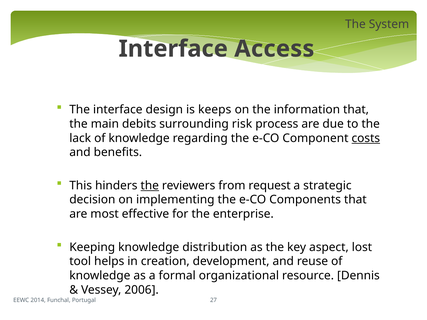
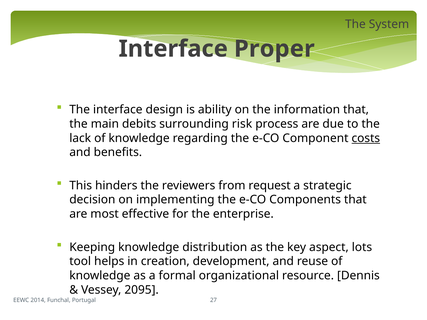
Access: Access -> Proper
keeps: keeps -> ability
the at (150, 186) underline: present -> none
lost: lost -> lots
2006: 2006 -> 2095
